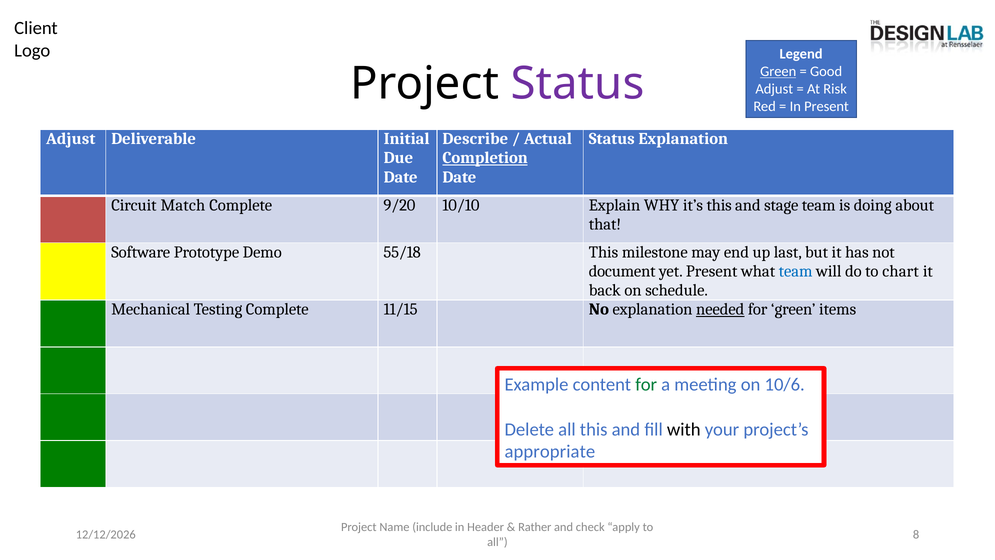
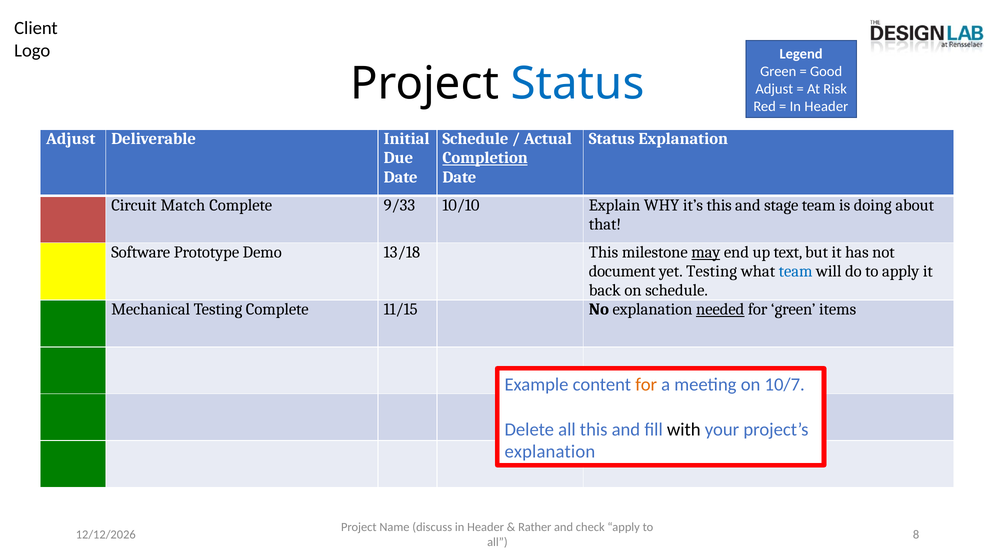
Green at (778, 71) underline: present -> none
Status at (578, 84) colour: purple -> blue
Present at (827, 106): Present -> Header
Describe at (475, 139): Describe -> Schedule
9/20: 9/20 -> 9/33
55/18: 55/18 -> 13/18
may underline: none -> present
last: last -> text
yet Present: Present -> Testing
to chart: chart -> apply
for at (646, 384) colour: green -> orange
10/6: 10/6 -> 10/7
appropriate at (550, 451): appropriate -> explanation
include: include -> discuss
